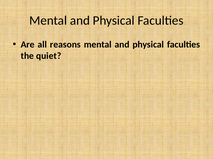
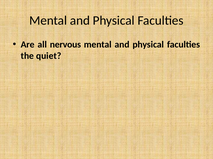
reasons: reasons -> nervous
